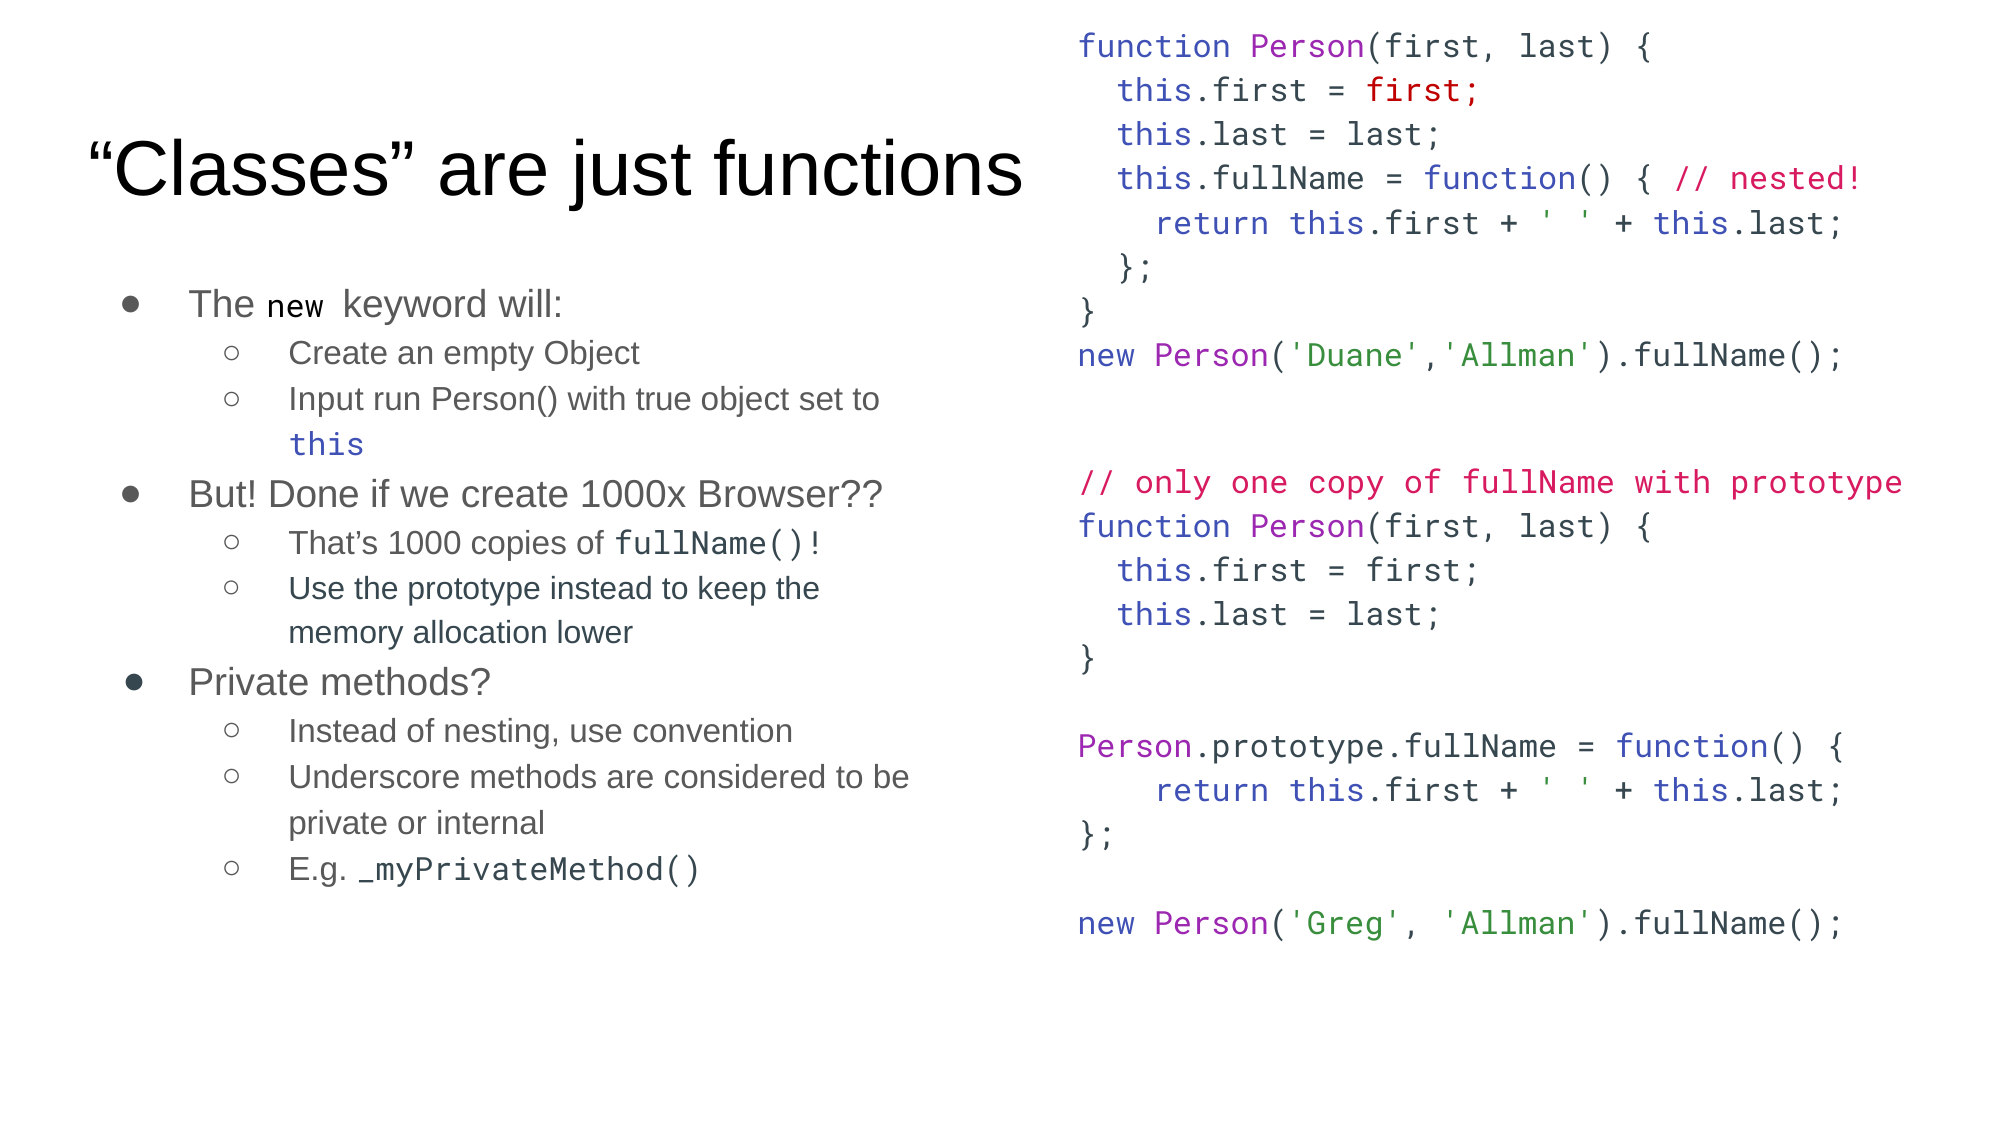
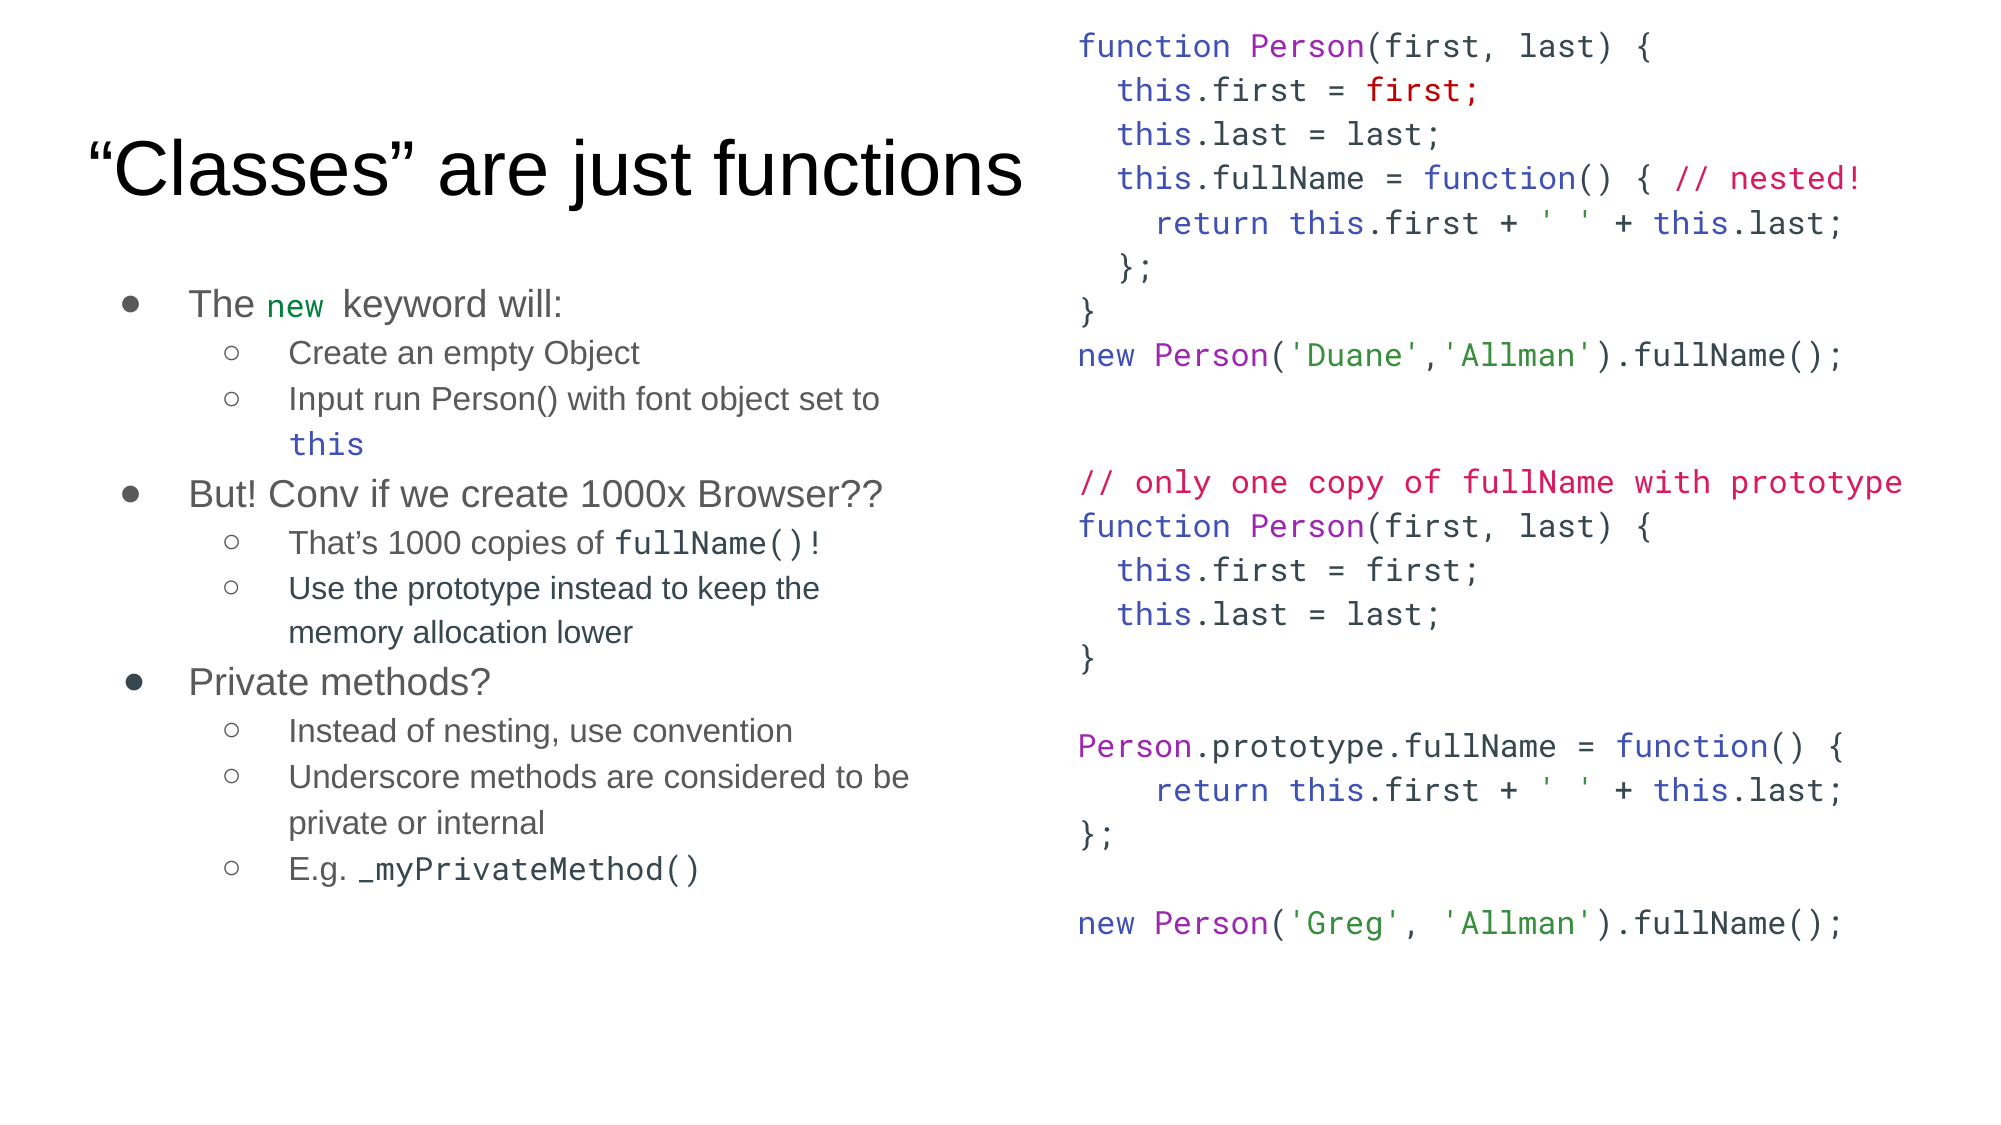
new at (295, 307) colour: black -> green
true: true -> font
Done: Done -> Conv
